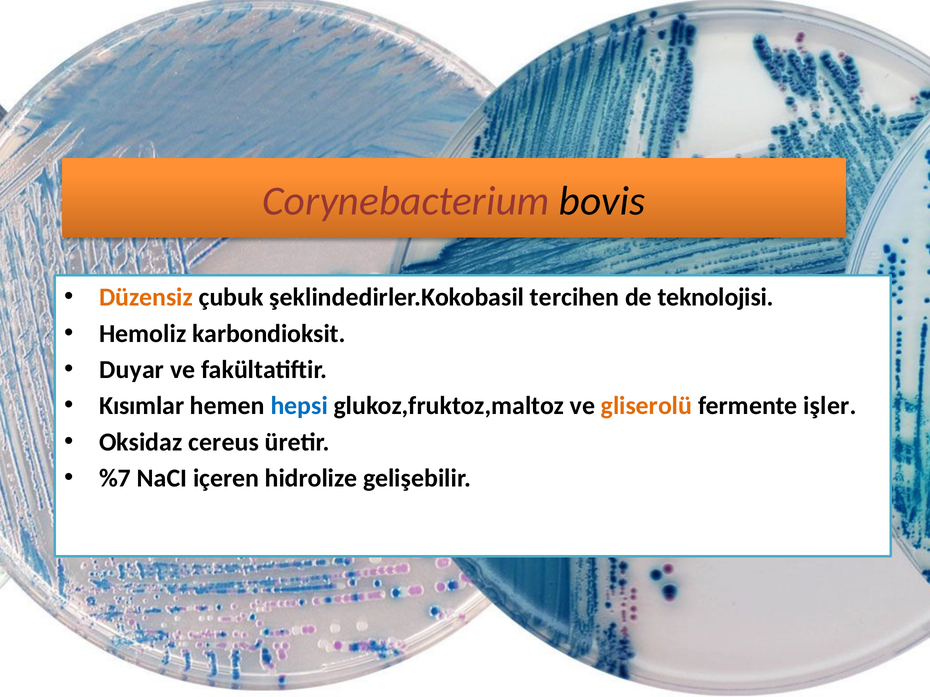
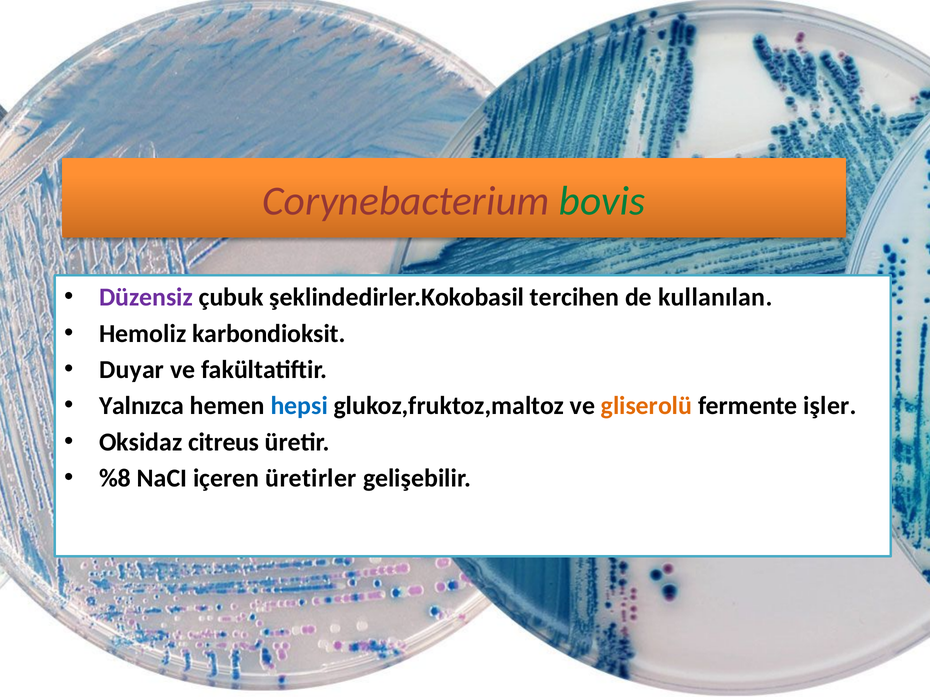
bovis colour: black -> green
Düzensiz colour: orange -> purple
teknolojisi: teknolojisi -> kullanılan
Kısımlar: Kısımlar -> Yalnızca
cereus: cereus -> citreus
%7: %7 -> %8
hidrolize: hidrolize -> üretirler
